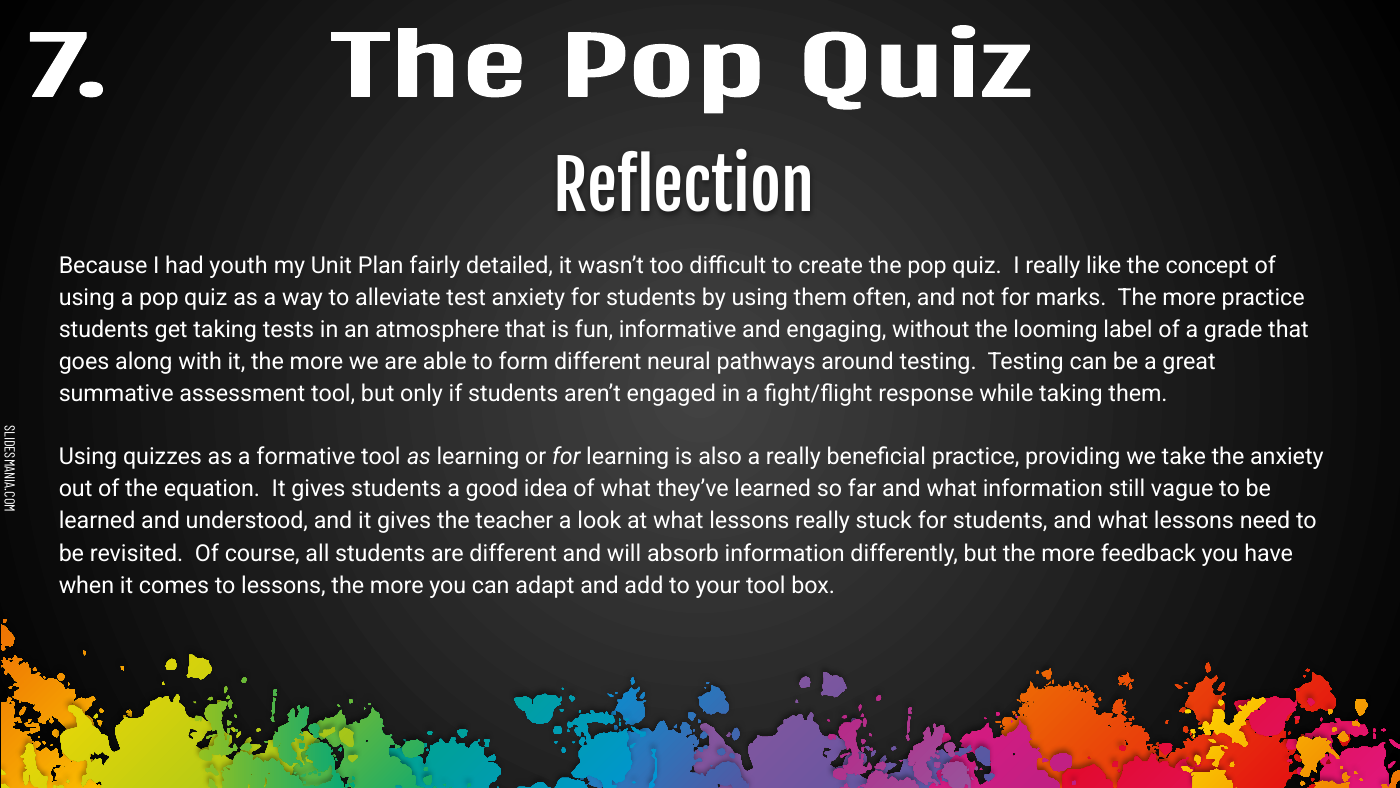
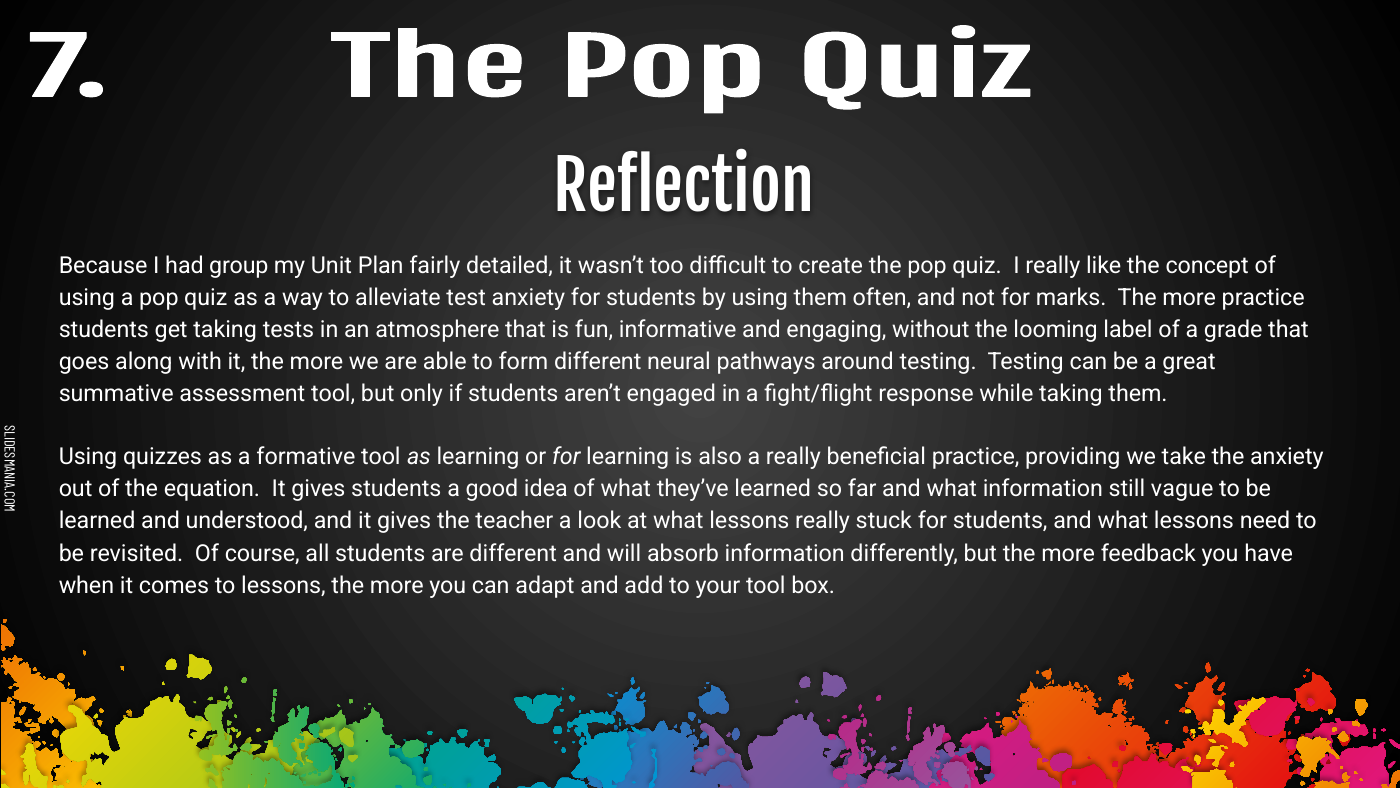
youth: youth -> group
